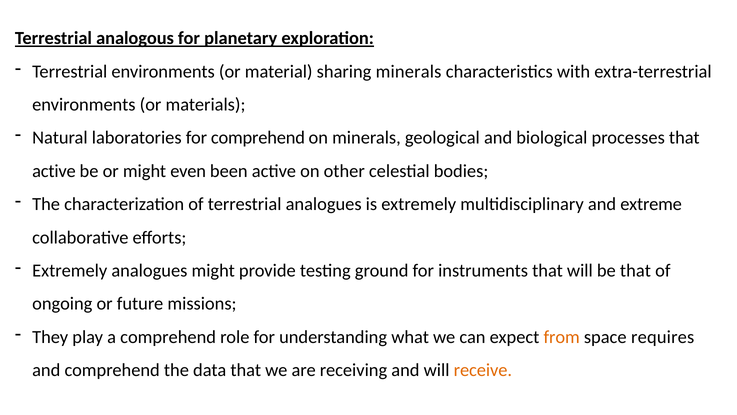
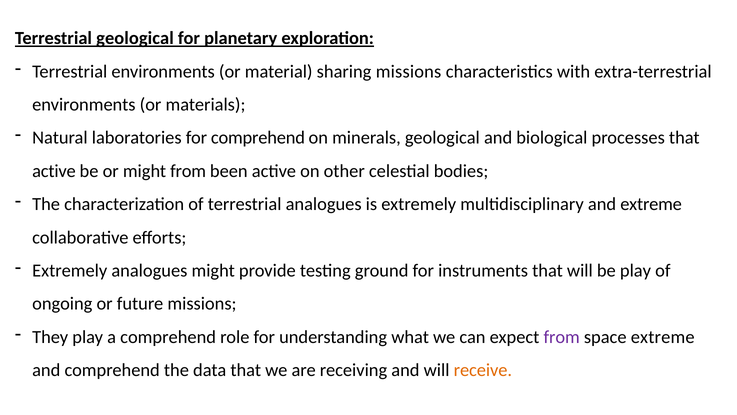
Terrestrial analogous: analogous -> geological
sharing minerals: minerals -> missions
might even: even -> from
be that: that -> play
from at (562, 337) colour: orange -> purple
space requires: requires -> extreme
